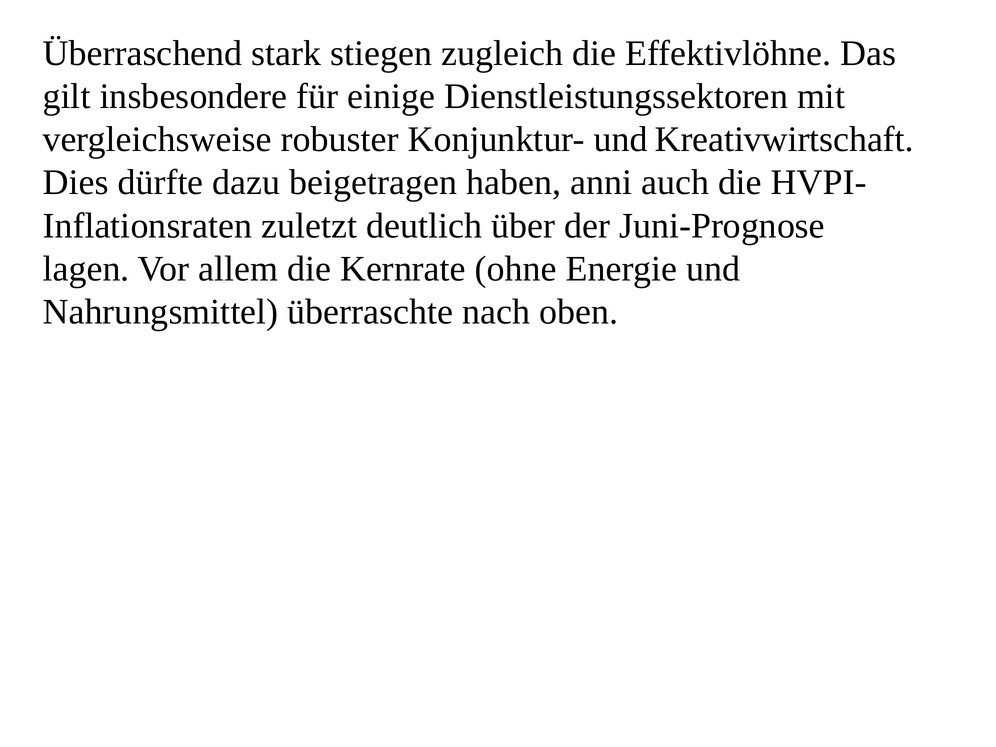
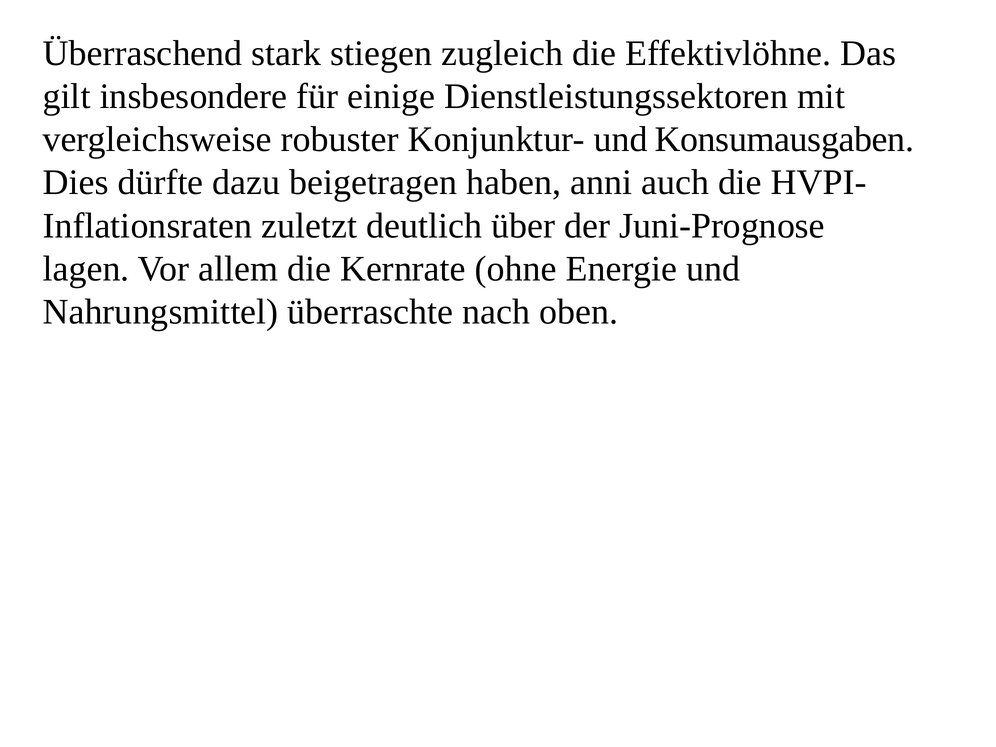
Kreativwirtschaft: Kreativwirtschaft -> Konsumausgaben
